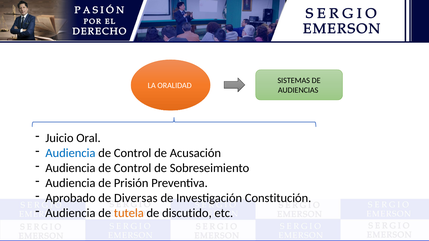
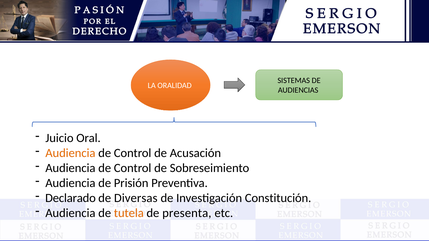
Audiencia at (70, 153) colour: blue -> orange
Aprobado: Aprobado -> Declarado
discutido: discutido -> presenta
